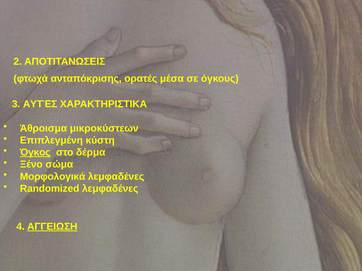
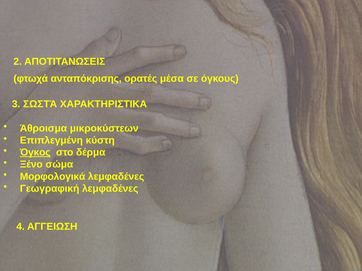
ΑΥΤΈΣ: ΑΥΤΈΣ -> ΣΩΣΤΆ
Randomized: Randomized -> Γεωγραφική
ΑΓΓΕΙΩΣΗ underline: present -> none
